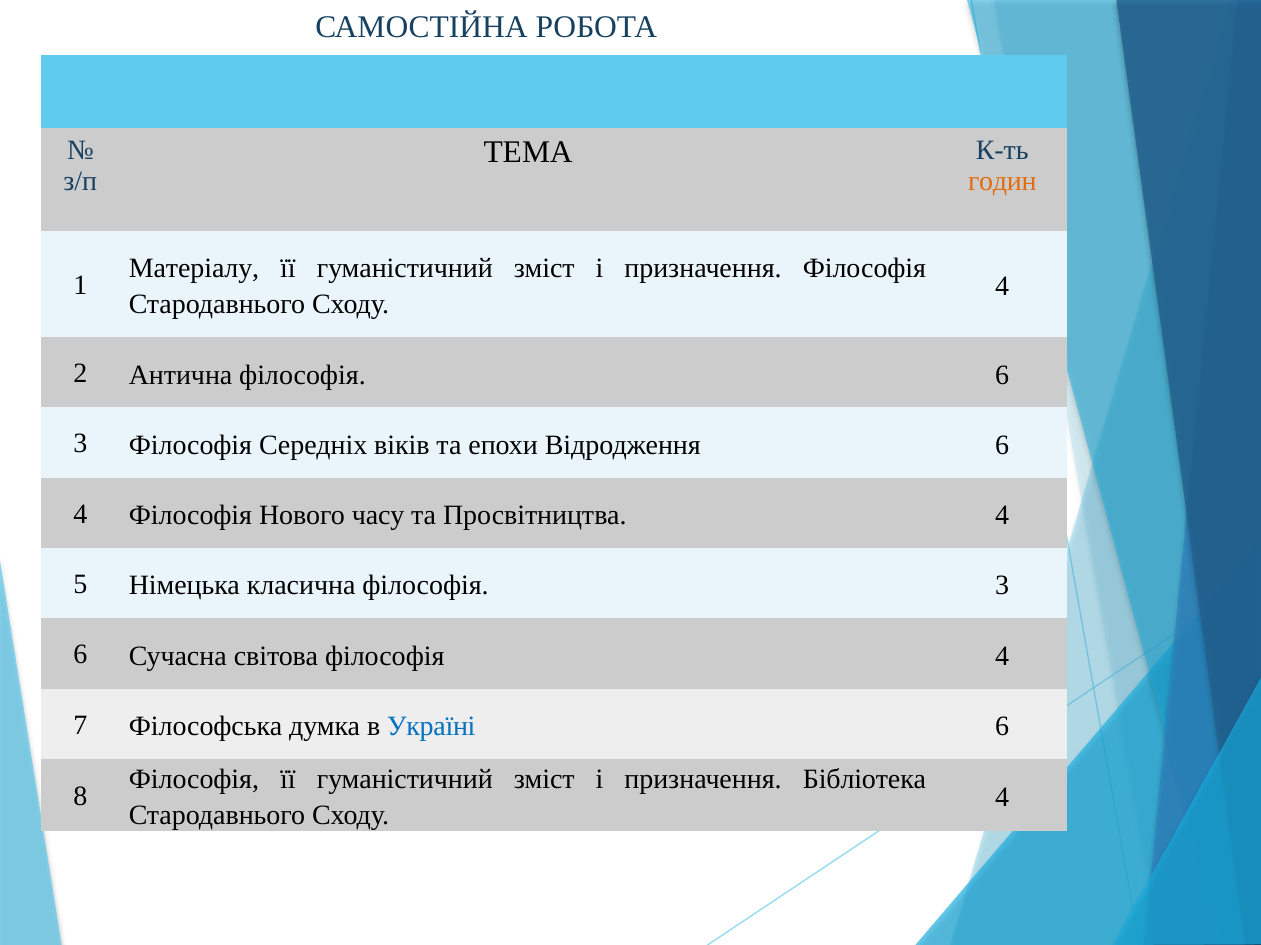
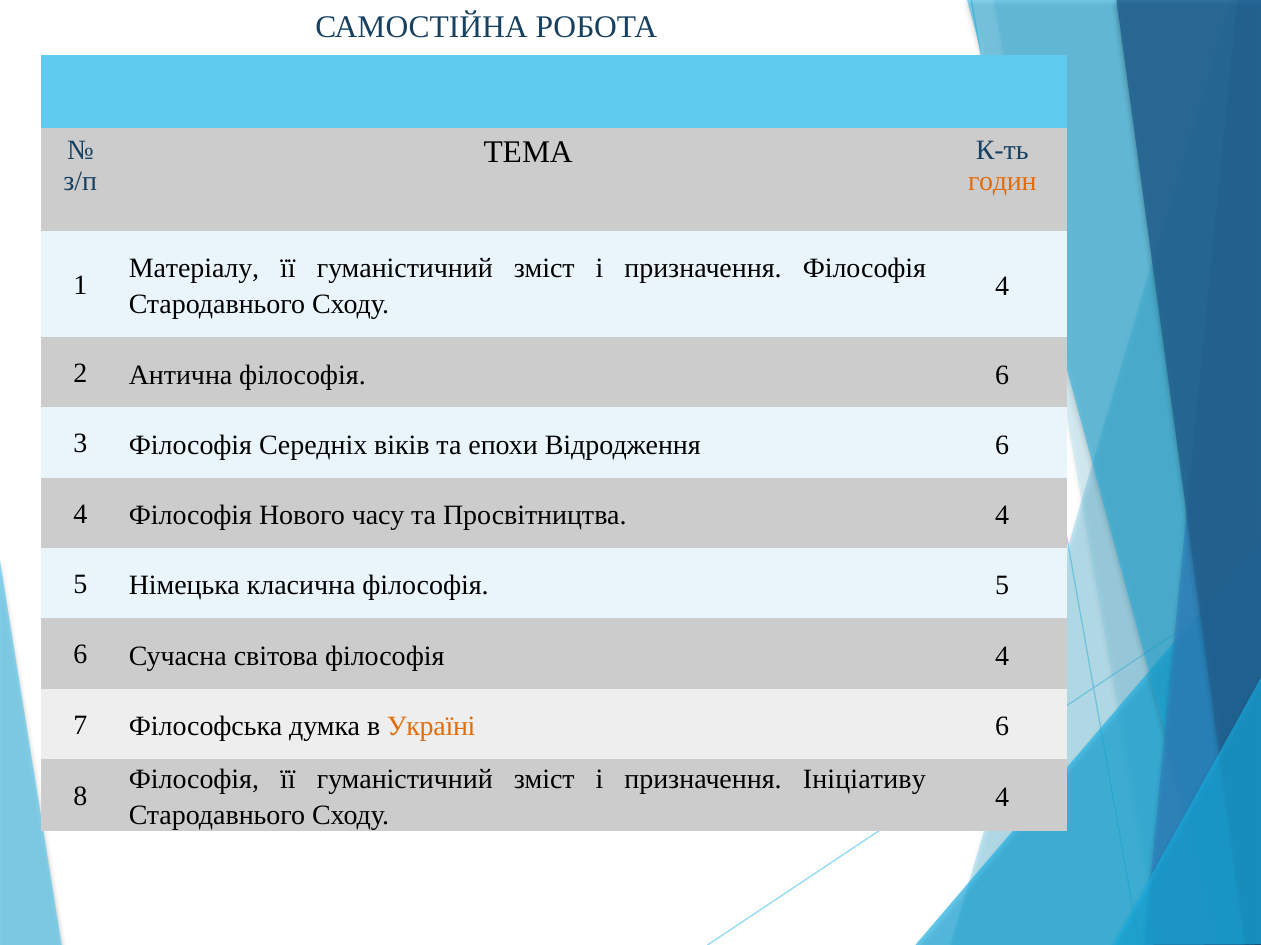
філософія 3: 3 -> 5
Україні colour: blue -> orange
Бібліотека: Бібліотека -> Ініціативу
